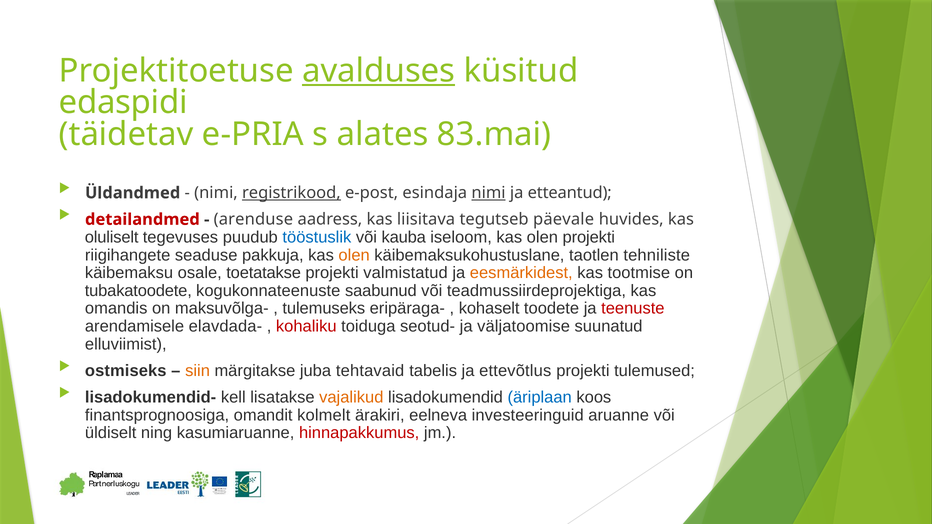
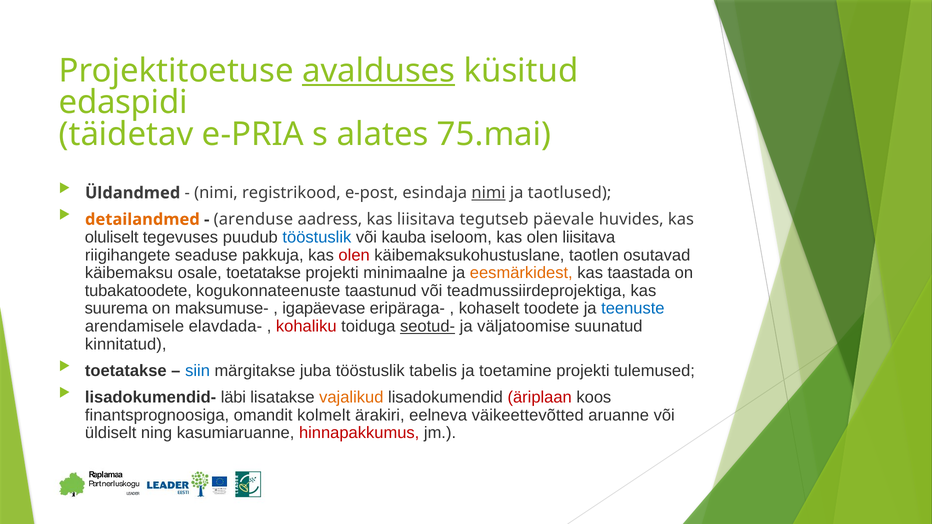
83.mai: 83.mai -> 75.mai
registrikood underline: present -> none
etteantud: etteantud -> taotlused
detailandmed colour: red -> orange
olen projekti: projekti -> liisitava
olen at (354, 255) colour: orange -> red
tehniliste: tehniliste -> osutavad
valmistatud: valmistatud -> minimaalne
tootmise: tootmise -> taastada
saabunud: saabunud -> taastunud
omandis: omandis -> suurema
maksuvõlga-: maksuvõlga- -> maksumuse-
tulemuseks: tulemuseks -> igapäevase
teenuste colour: red -> blue
seotud- underline: none -> present
elluviimist: elluviimist -> kinnitatud
ostmiseks at (126, 371): ostmiseks -> toetatakse
siin colour: orange -> blue
juba tehtavaid: tehtavaid -> tööstuslik
ettevõtlus: ettevõtlus -> toetamine
kell: kell -> läbi
äriplaan colour: blue -> red
investeeringuid: investeeringuid -> väikeettevõtted
